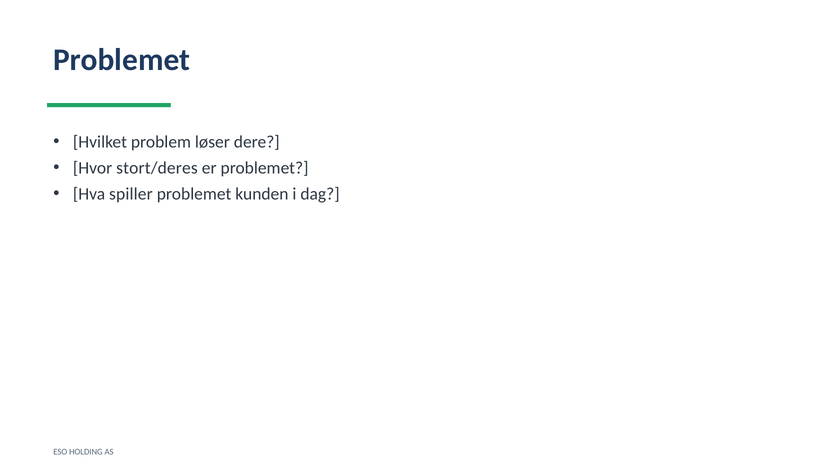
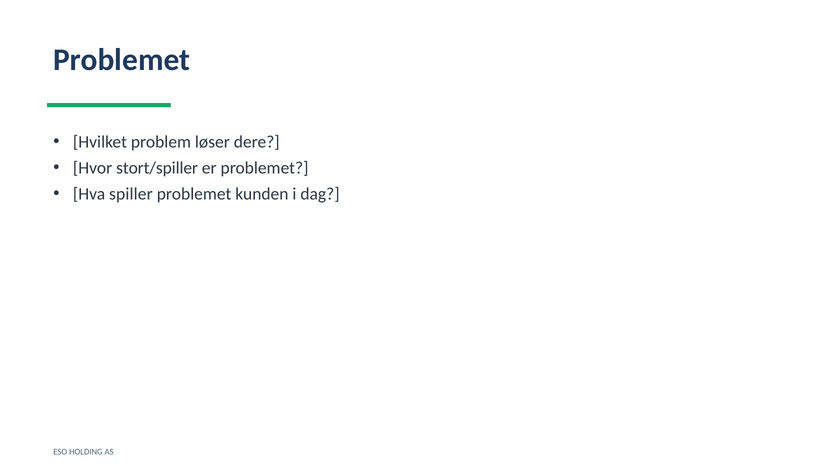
stort/deres: stort/deres -> stort/spiller
